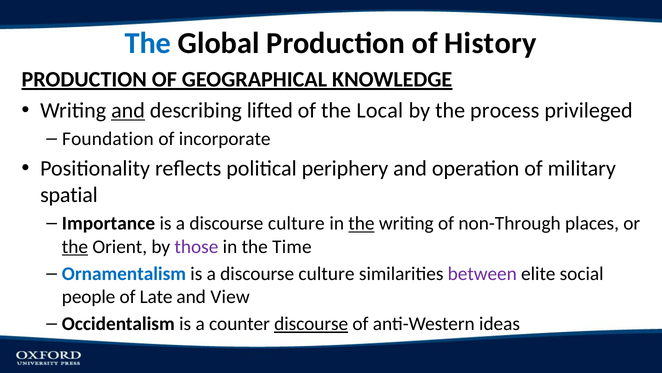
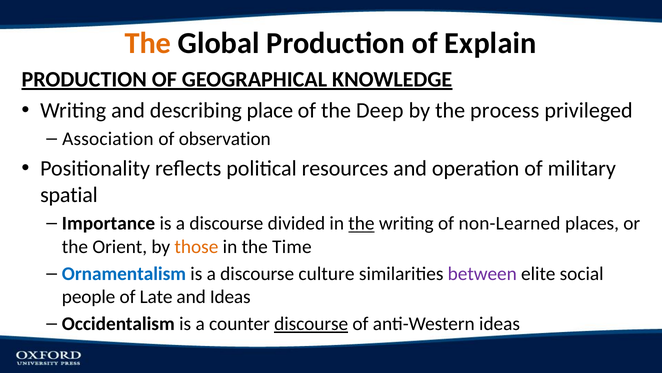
The at (148, 43) colour: blue -> orange
History: History -> Explain
and at (128, 110) underline: present -> none
lifted: lifted -> place
Local: Local -> Deep
Foundation: Foundation -> Association
incorporate: incorporate -> observation
periphery: periphery -> resources
culture at (296, 223): culture -> divided
non-Through: non-Through -> non-Learned
the at (75, 246) underline: present -> none
those colour: purple -> orange
and View: View -> Ideas
